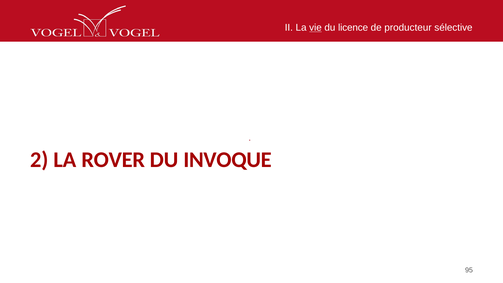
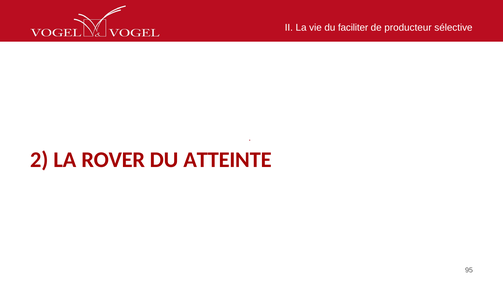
vie underline: present -> none
licence: licence -> faciliter
INVOQUE: INVOQUE -> ATTEINTE
